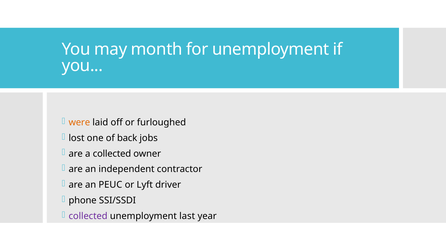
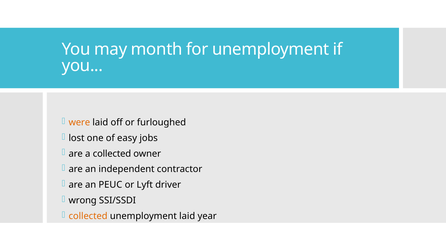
back: back -> easy
phone: phone -> wrong
collected at (88, 216) colour: purple -> orange
unemployment last: last -> laid
